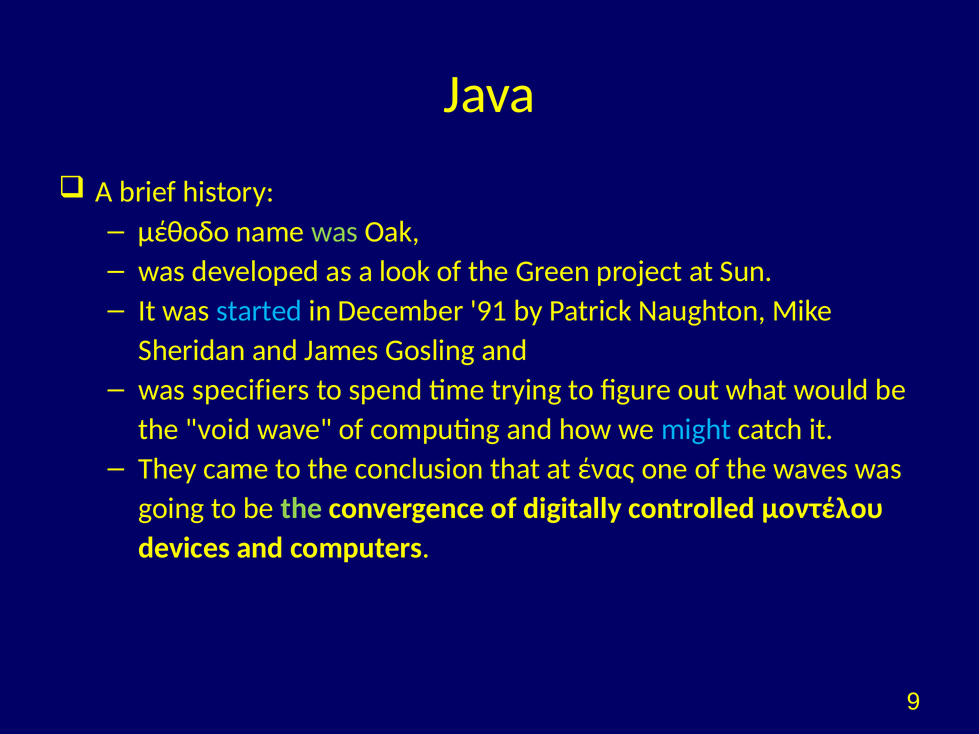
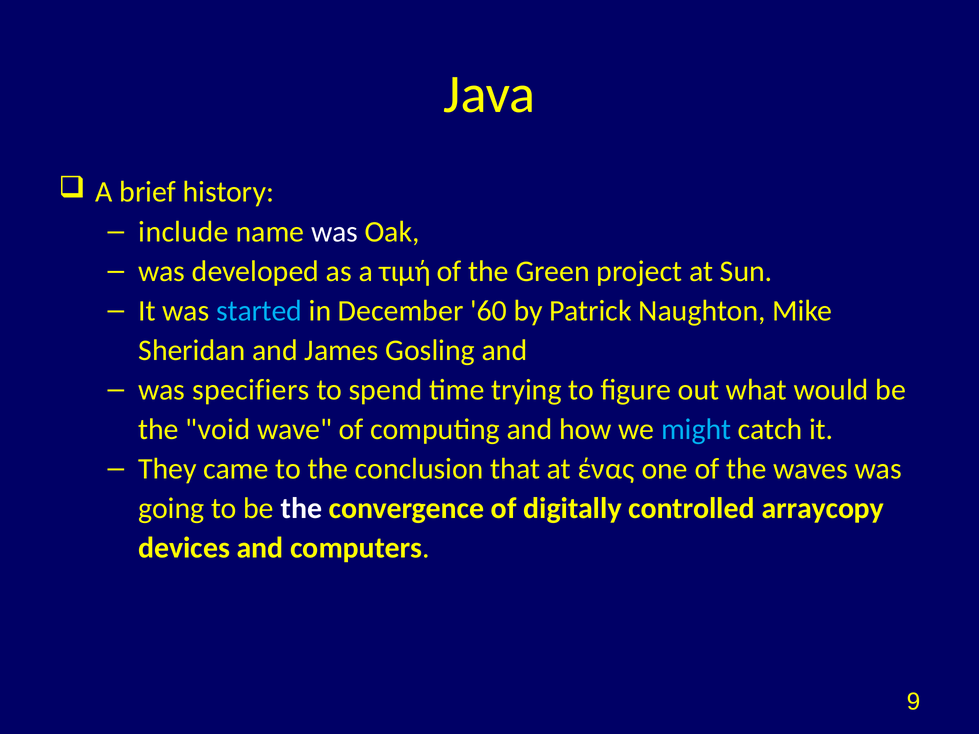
μέθοδο: μέθοδο -> include
was at (335, 232) colour: light green -> white
look: look -> τιμή
91: 91 -> 60
the at (301, 508) colour: light green -> white
μοντέλου: μοντέλου -> arraycopy
